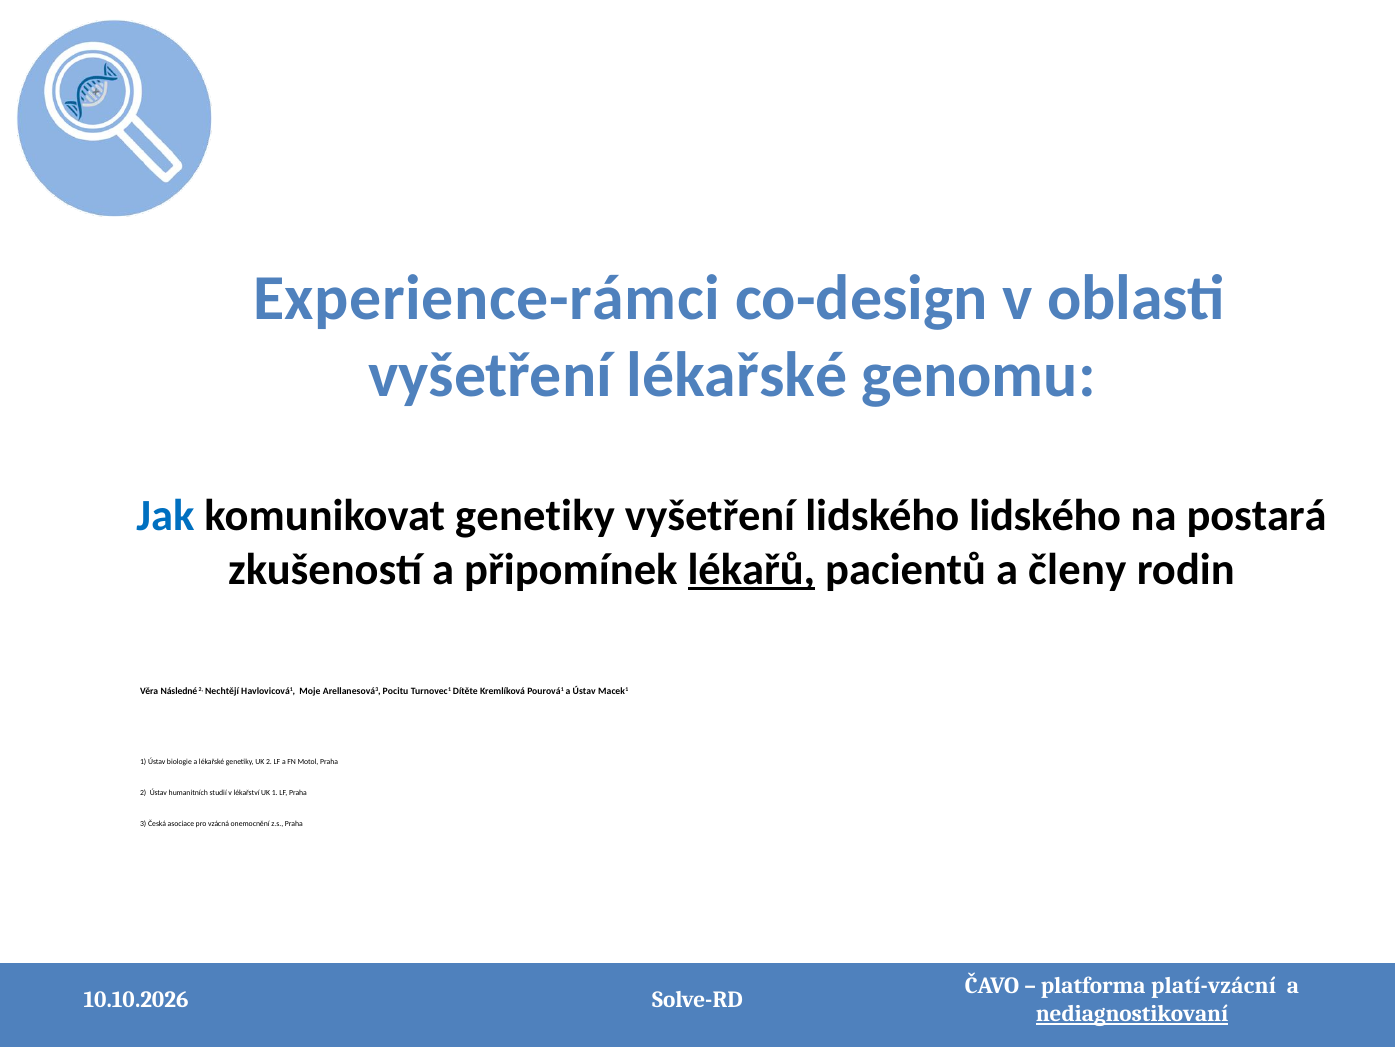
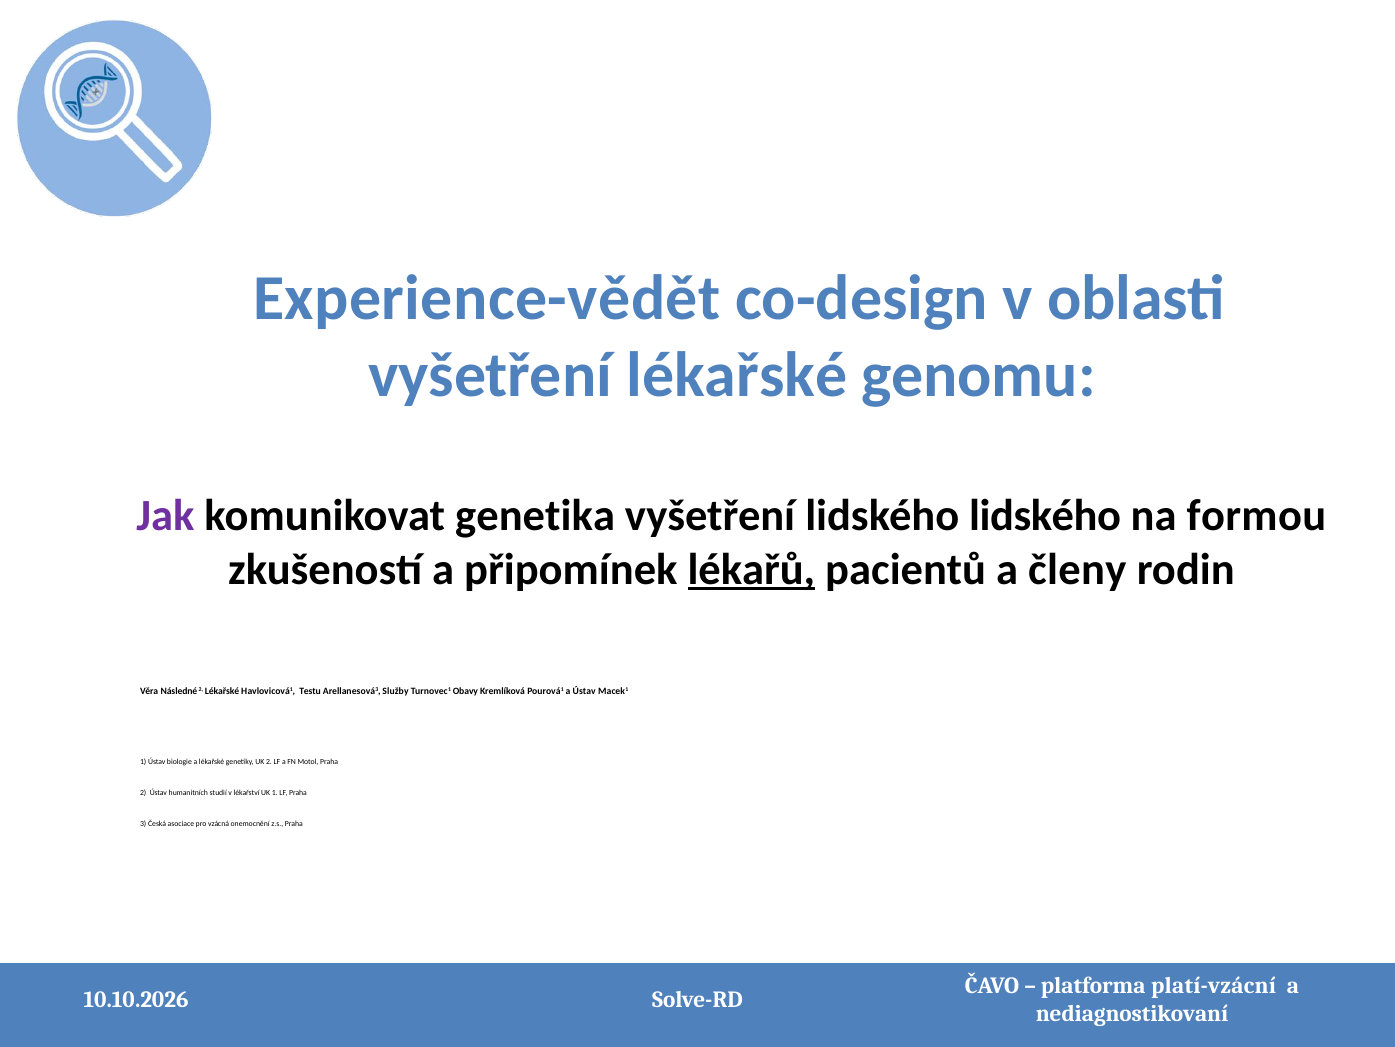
Experience-rámci: Experience-rámci -> Experience-vědět
Jak colour: blue -> purple
komunikovat genetiky: genetiky -> genetika
postará: postará -> formou
2 Nechtějí: Nechtějí -> Lékařské
Moje: Moje -> Testu
Pocitu: Pocitu -> Služby
Dítěte: Dítěte -> Obavy
nediagnostikovaní underline: present -> none
